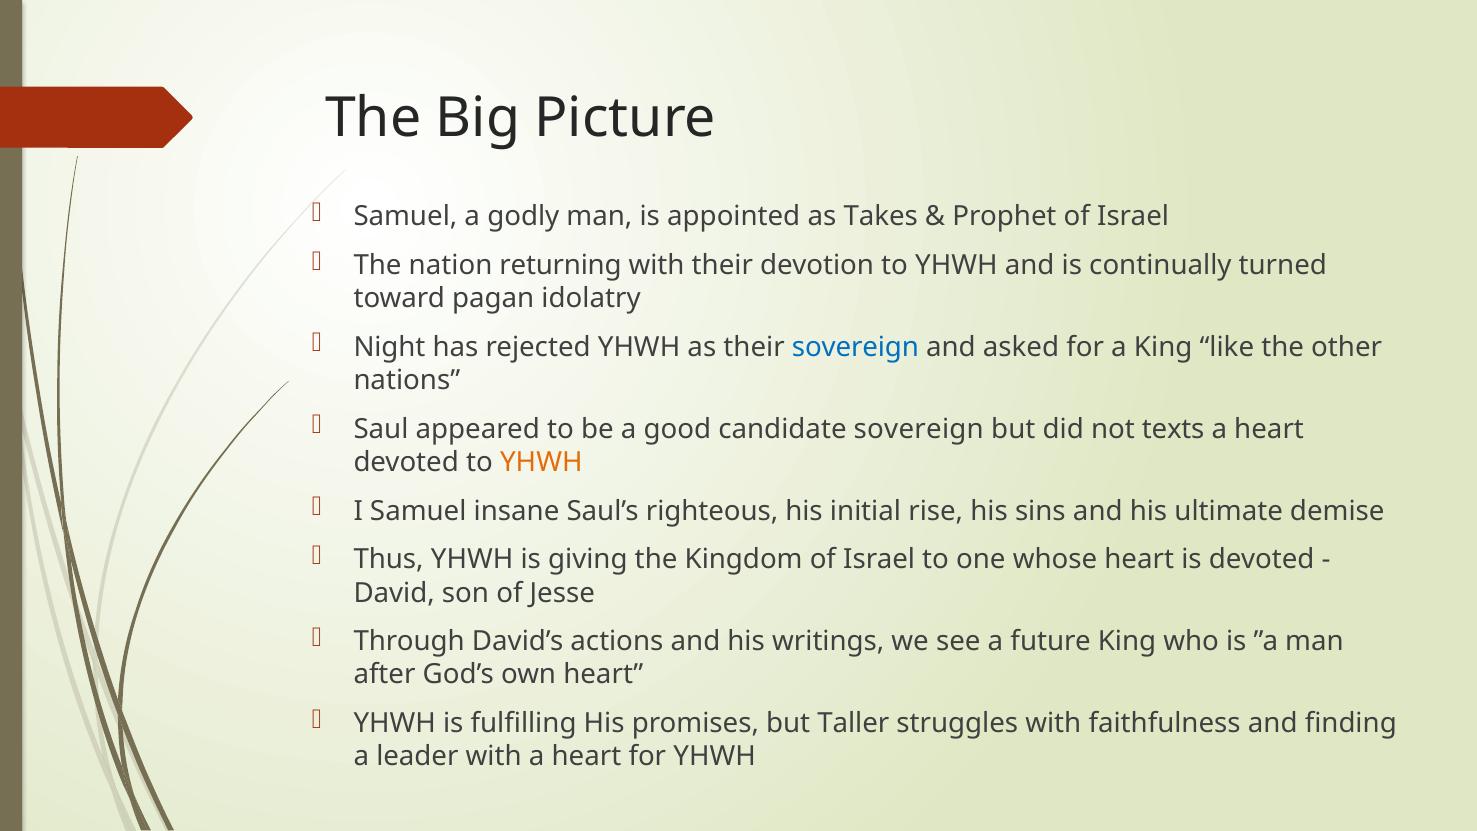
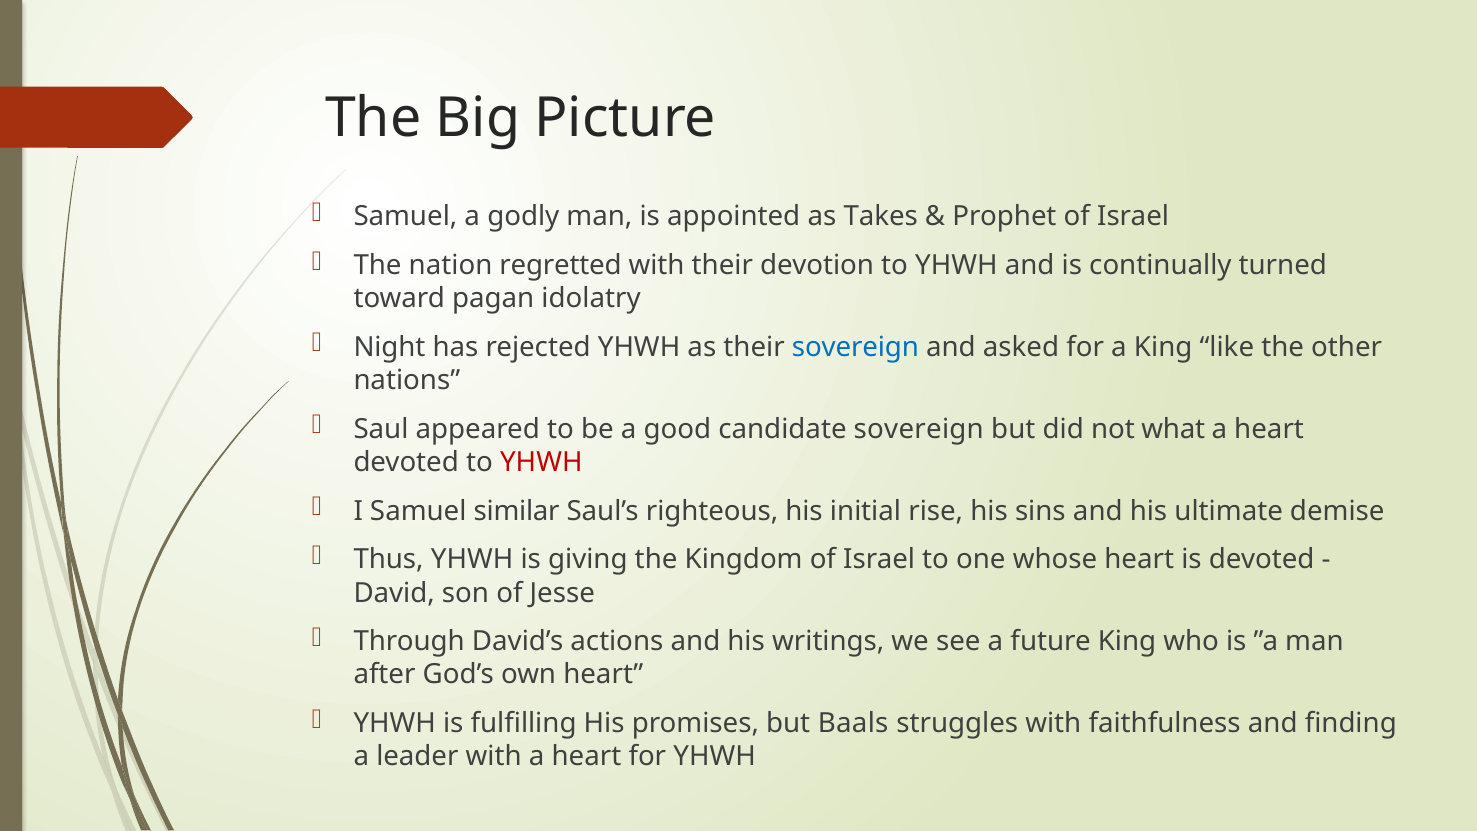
returning: returning -> regretted
texts: texts -> what
YHWH at (541, 462) colour: orange -> red
insane: insane -> similar
Taller: Taller -> Baals
